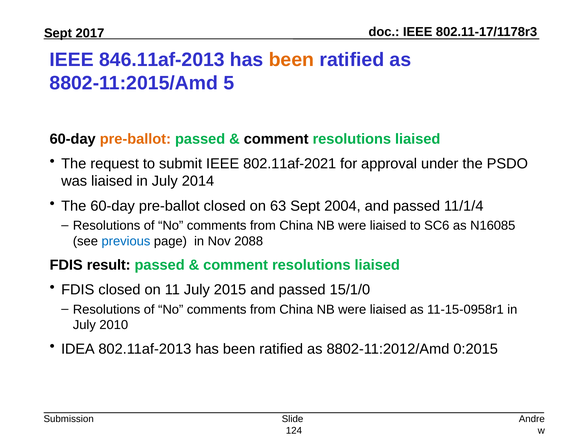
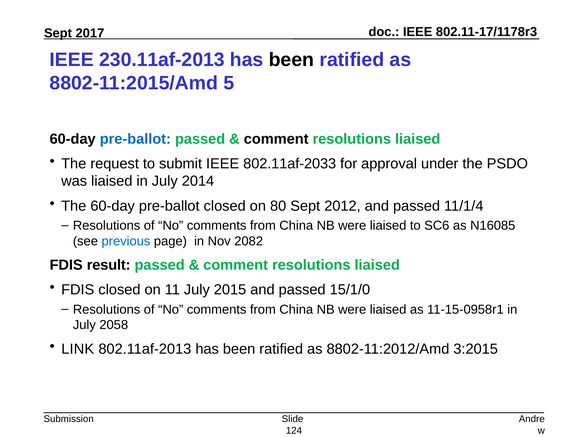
846.11af-2013: 846.11af-2013 -> 230.11af-2013
been at (291, 60) colour: orange -> black
pre-ballot at (135, 139) colour: orange -> blue
802.11af-2021: 802.11af-2021 -> 802.11af-2033
63: 63 -> 80
2004: 2004 -> 2012
2088: 2088 -> 2082
2010: 2010 -> 2058
IDEA: IDEA -> LINK
0:2015: 0:2015 -> 3:2015
